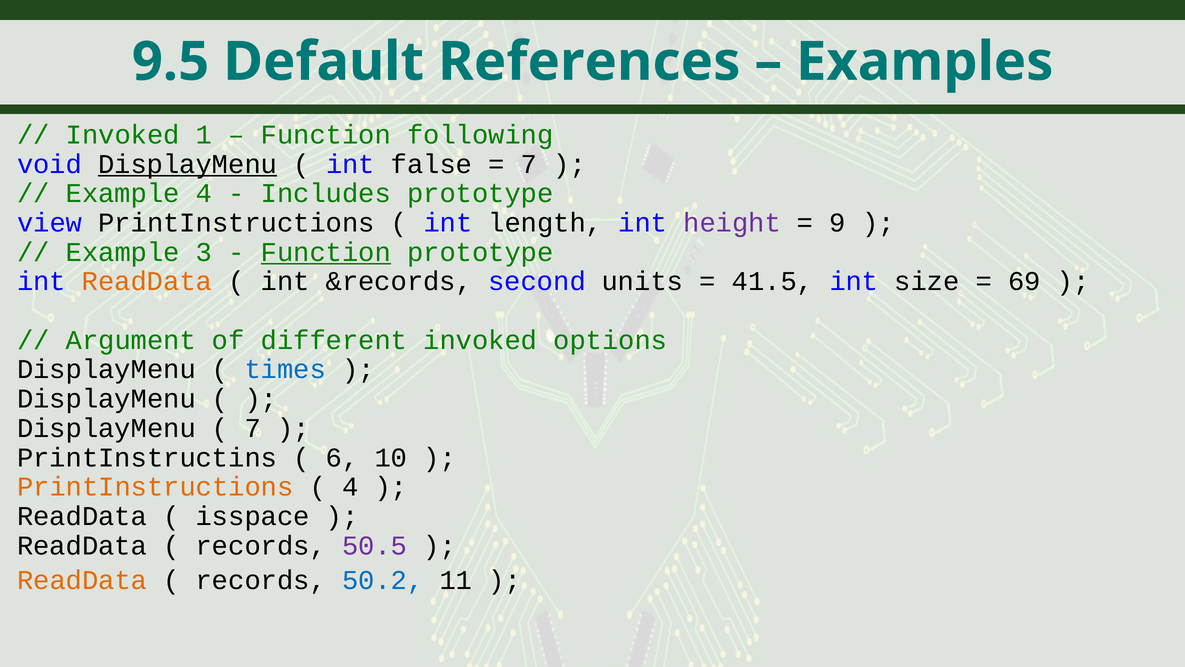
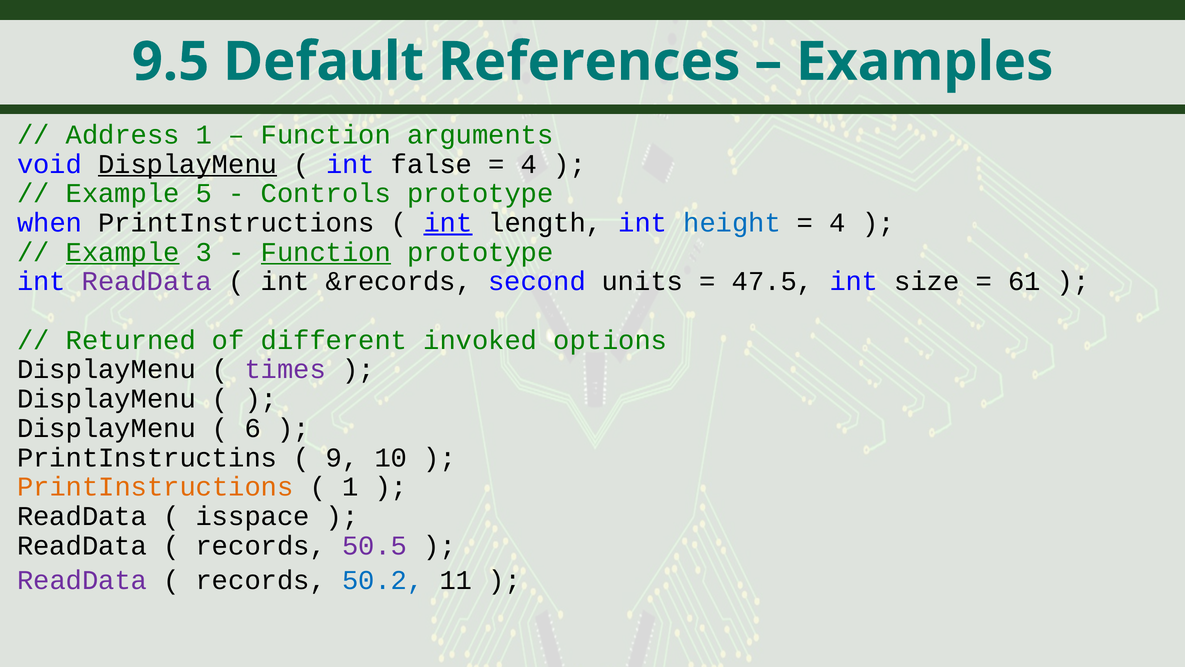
Invoked at (123, 135): Invoked -> Address
following: following -> arguments
7 at (529, 164): 7 -> 4
Example 4: 4 -> 5
Includes: Includes -> Controls
view: view -> when
int at (448, 223) underline: none -> present
height colour: purple -> blue
9 at (838, 223): 9 -> 4
Example at (123, 252) underline: none -> present
ReadData at (147, 281) colour: orange -> purple
41.5: 41.5 -> 47.5
69: 69 -> 61
Argument: Argument -> Returned
times colour: blue -> purple
7 at (253, 428): 7 -> 6
6: 6 -> 9
4 at (350, 487): 4 -> 1
ReadData at (82, 580) colour: orange -> purple
